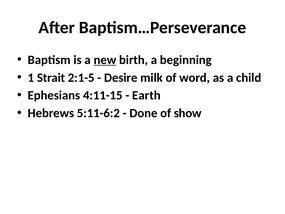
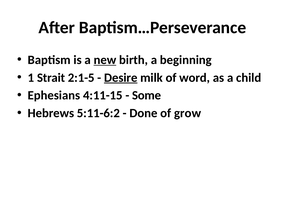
Desire underline: none -> present
Earth: Earth -> Some
show: show -> grow
